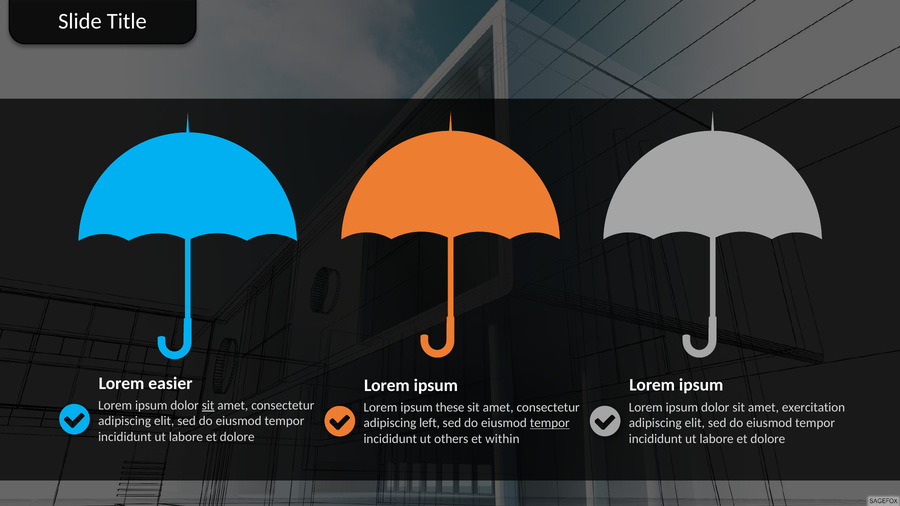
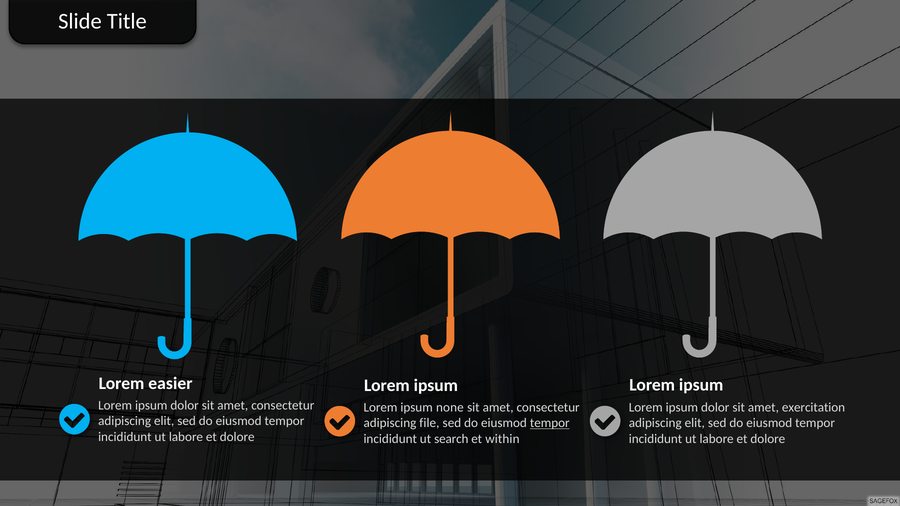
sit at (208, 405) underline: present -> none
these: these -> none
left: left -> file
others: others -> search
